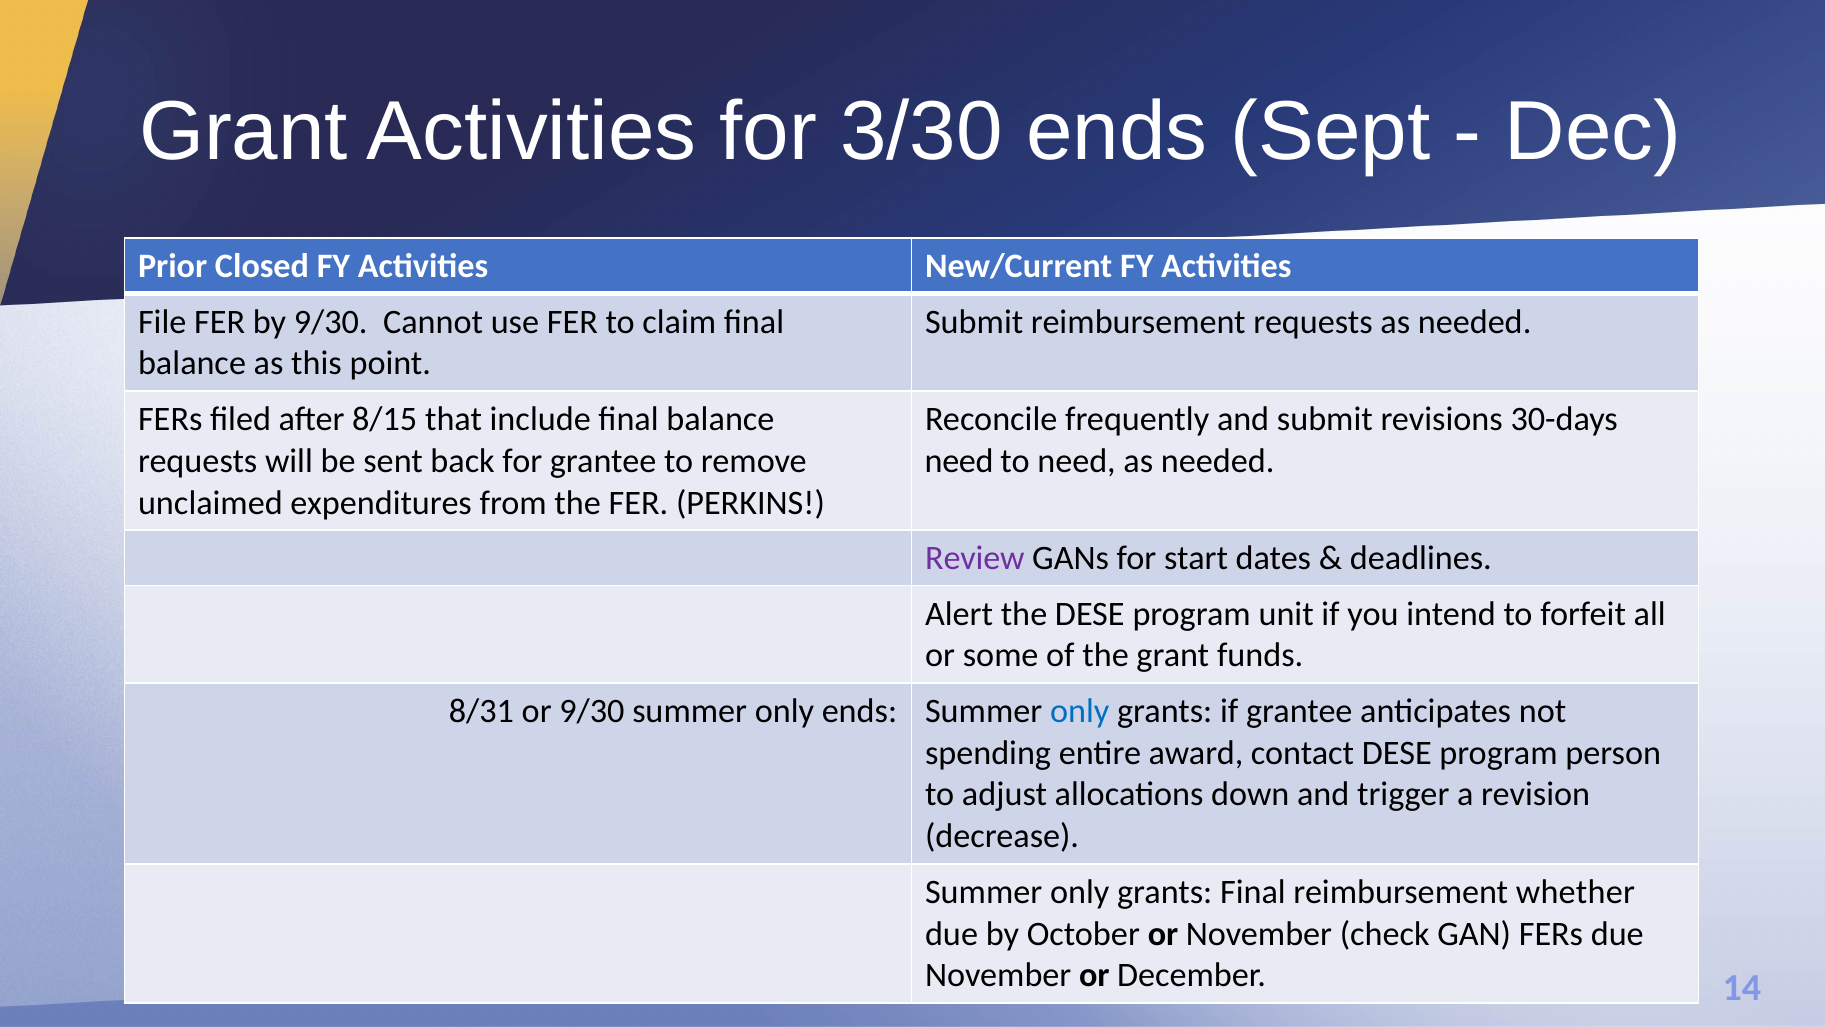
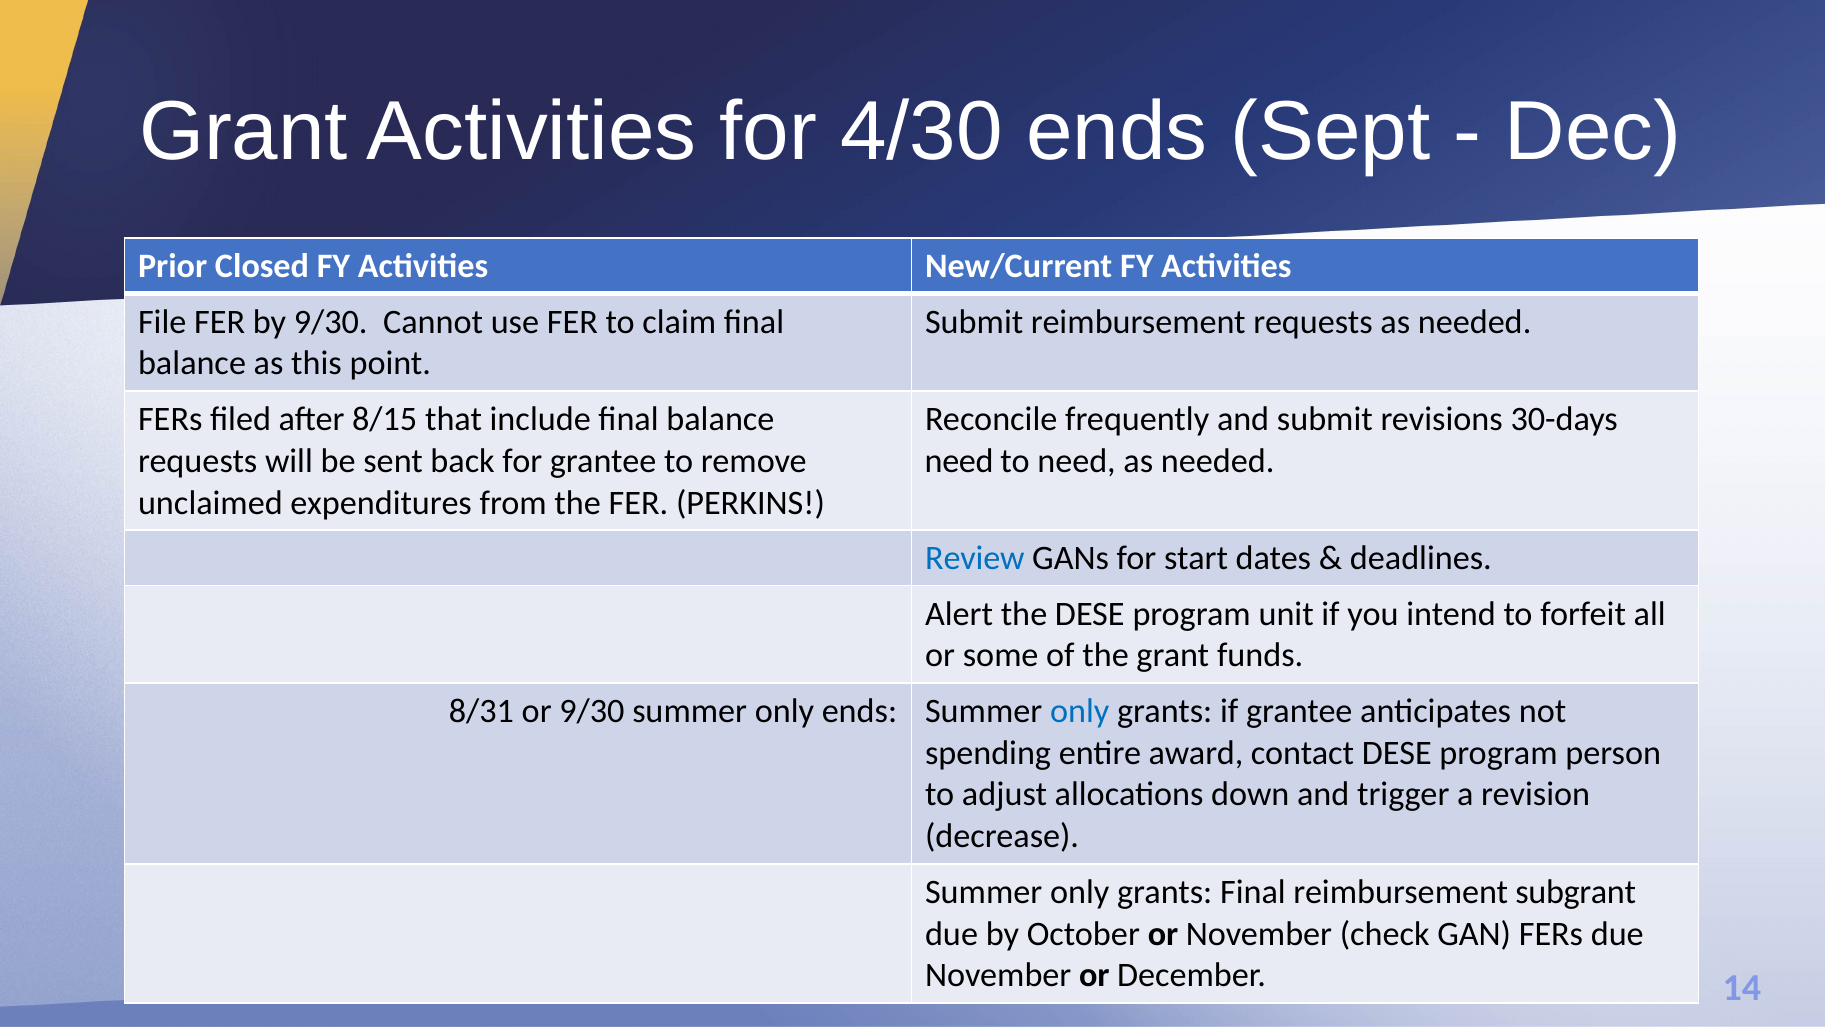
3/30: 3/30 -> 4/30
Review colour: purple -> blue
whether: whether -> subgrant
